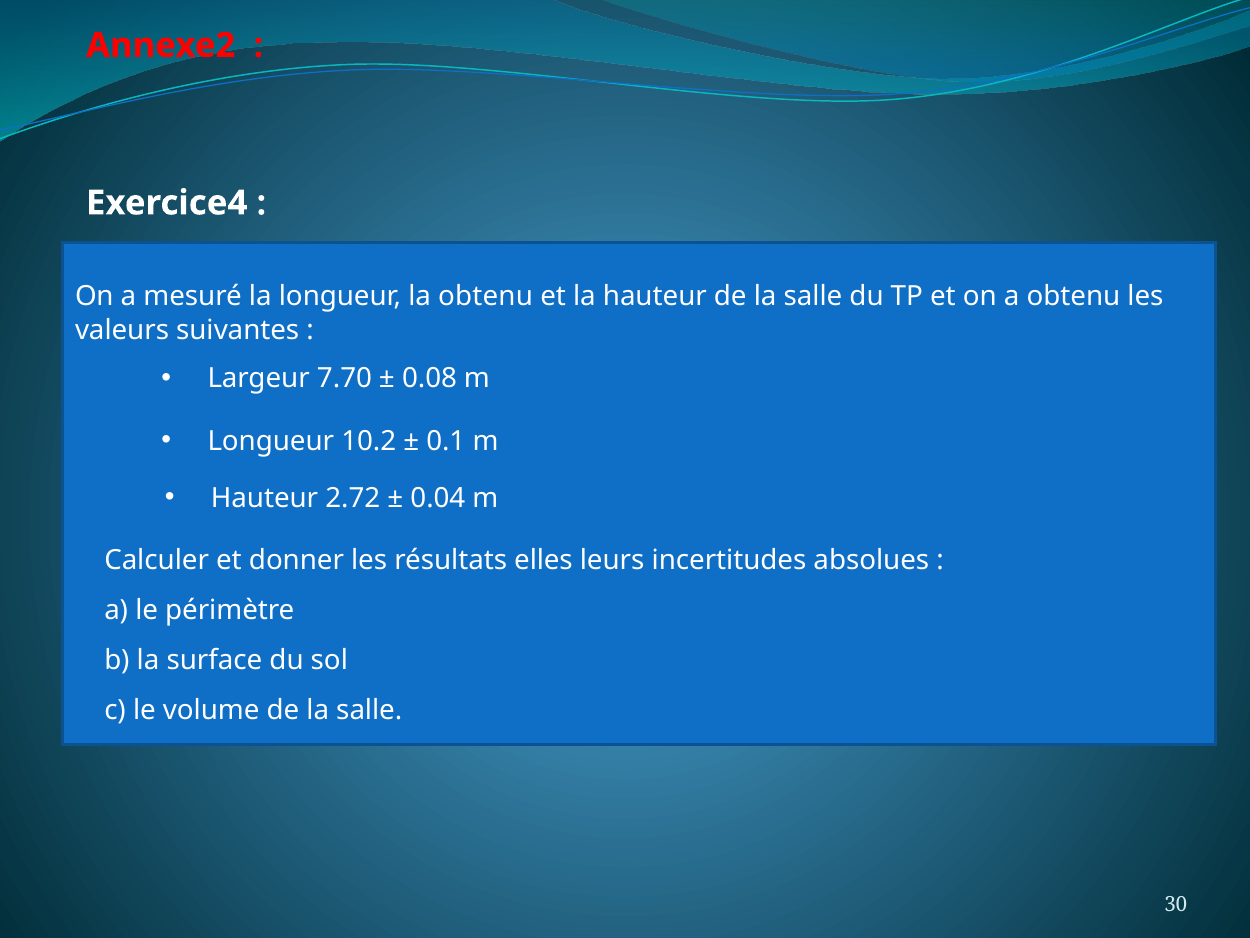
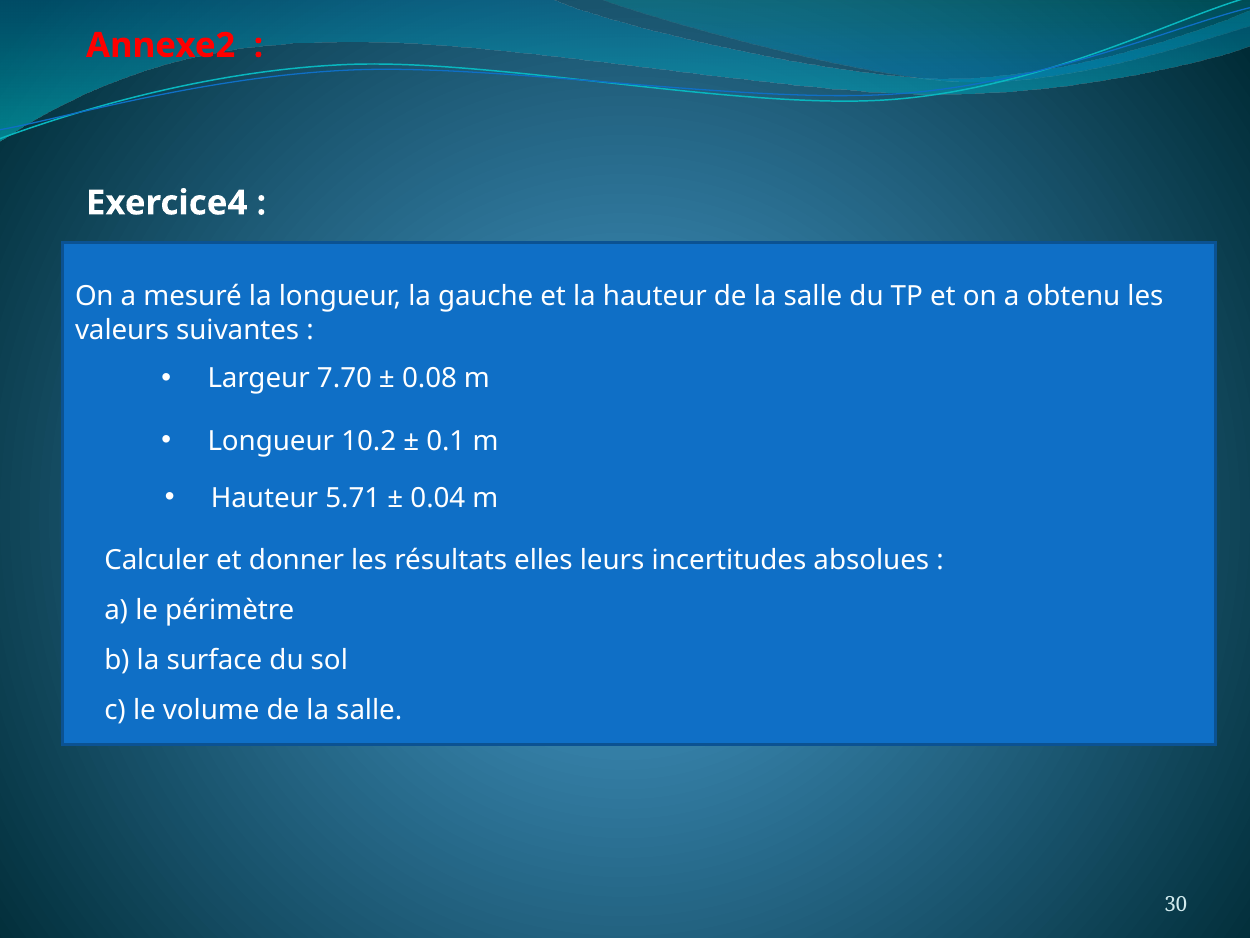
la obtenu: obtenu -> gauche
2.72: 2.72 -> 5.71
